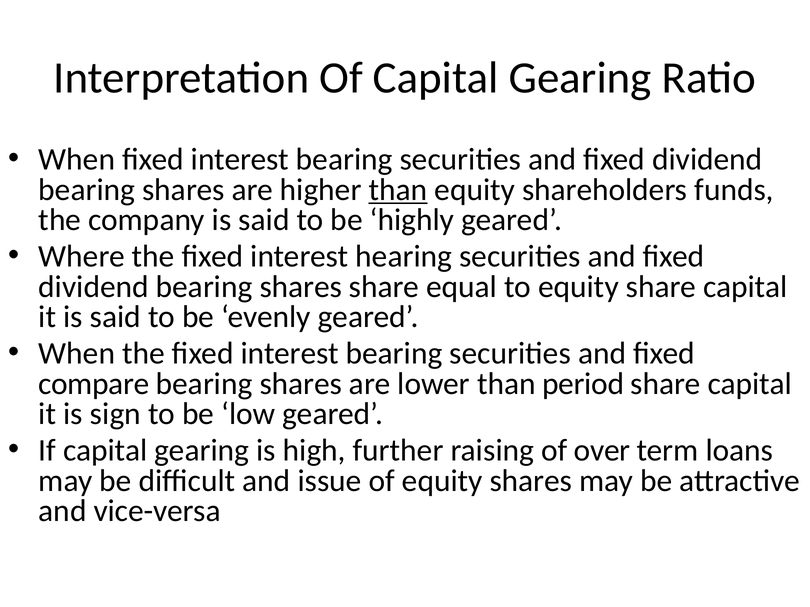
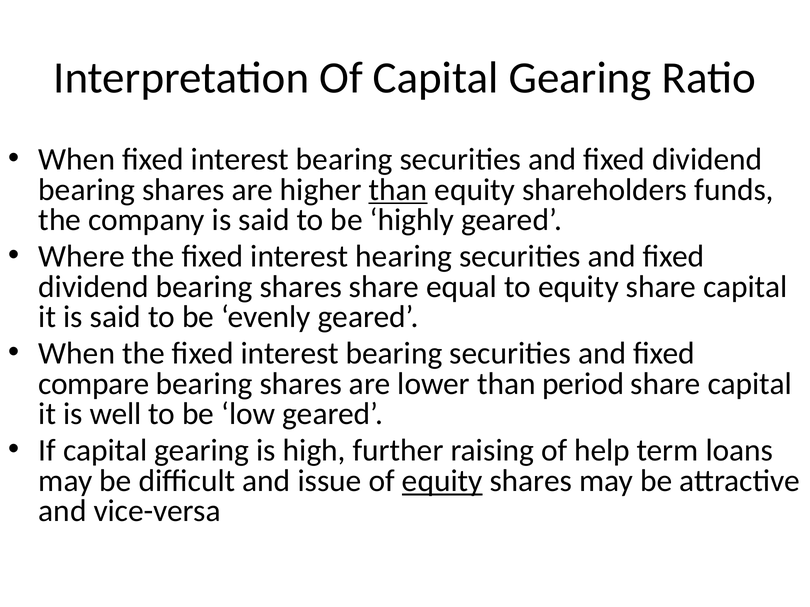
sign: sign -> well
over: over -> help
equity at (442, 481) underline: none -> present
